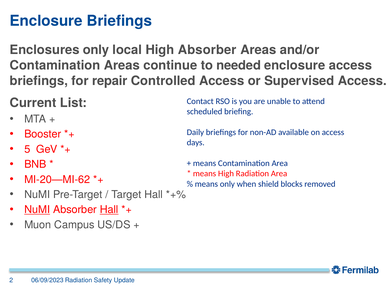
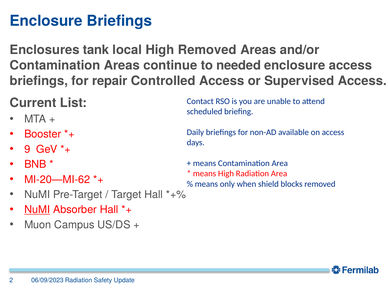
Enclosures only: only -> tank
High Absorber: Absorber -> Removed
5: 5 -> 9
Hall at (109, 210) underline: present -> none
